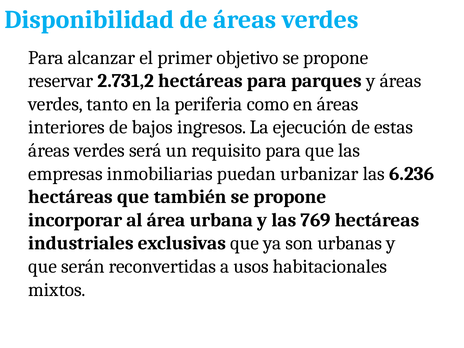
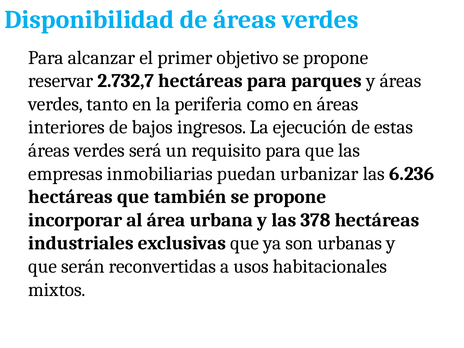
2.731,2: 2.731,2 -> 2.732,7
769: 769 -> 378
